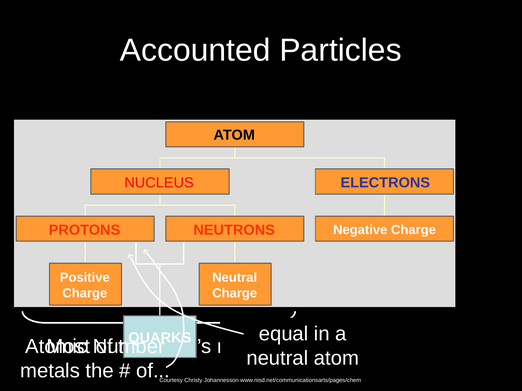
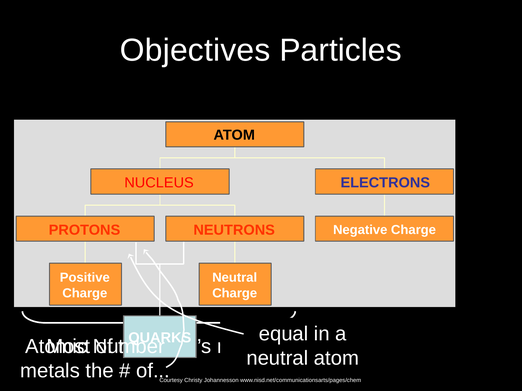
Accounted: Accounted -> Objectives
